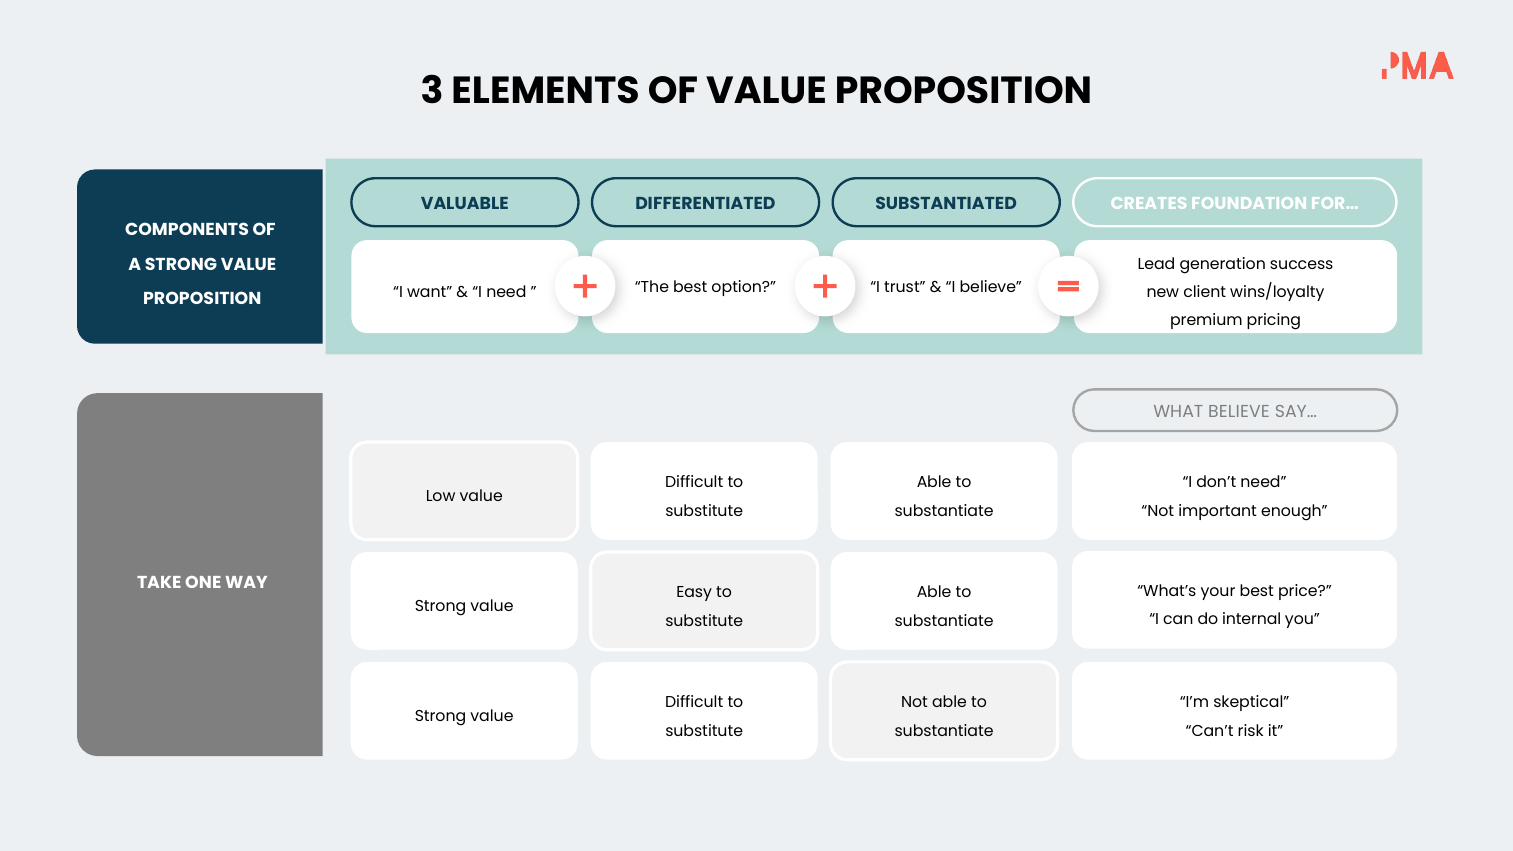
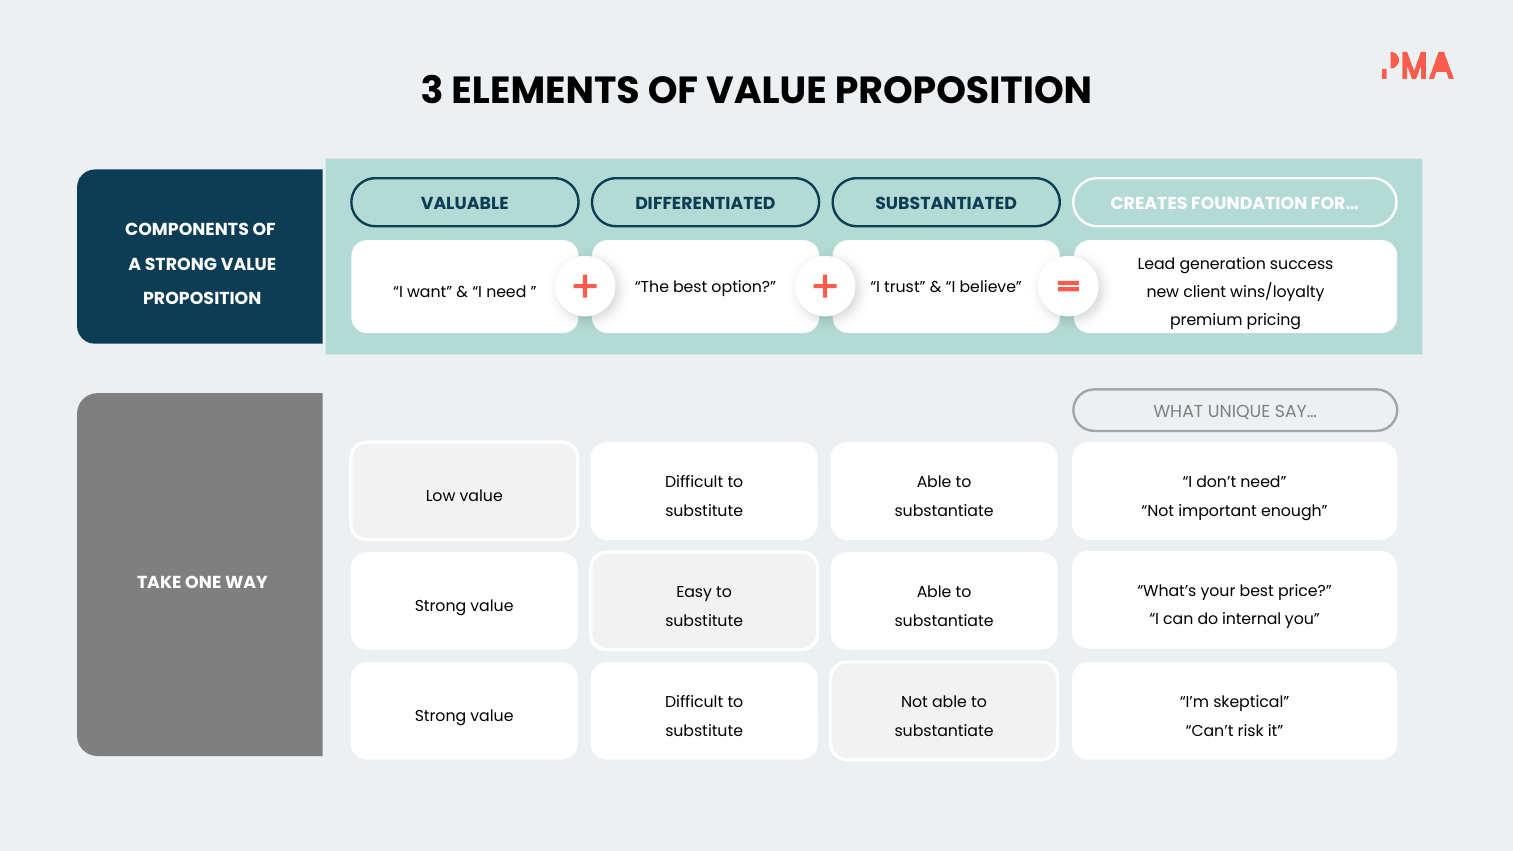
WHAT BELIEVE: BELIEVE -> UNIQUE
